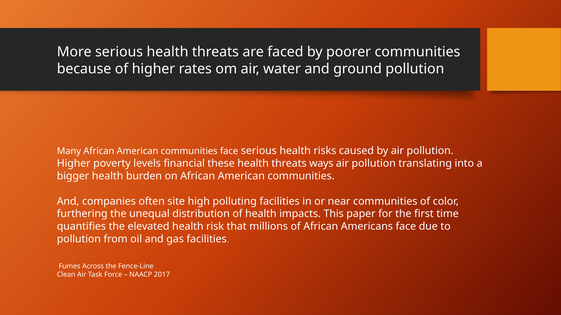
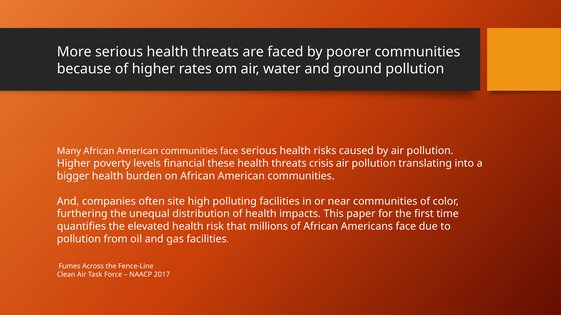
ways: ways -> crisis
